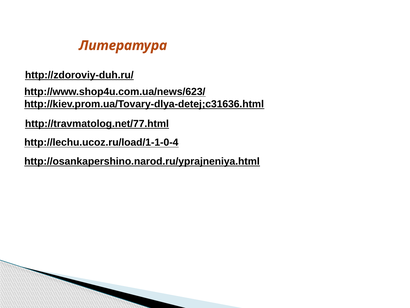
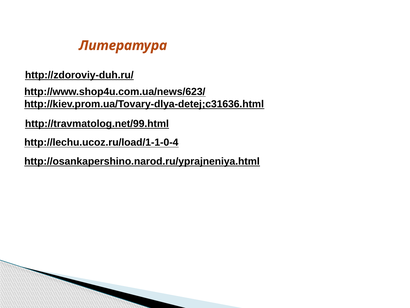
http://travmatolog.net/77.html: http://travmatolog.net/77.html -> http://travmatolog.net/99.html
